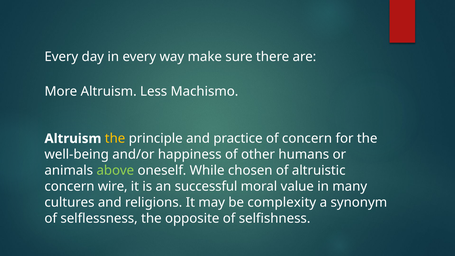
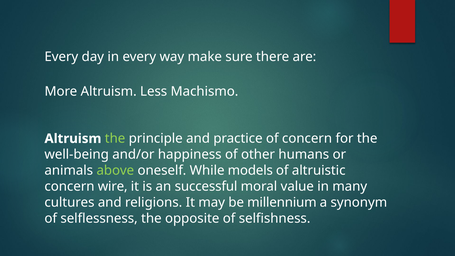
the at (115, 139) colour: yellow -> light green
chosen: chosen -> models
complexity: complexity -> millennium
